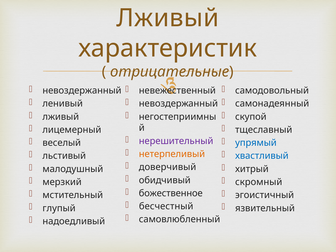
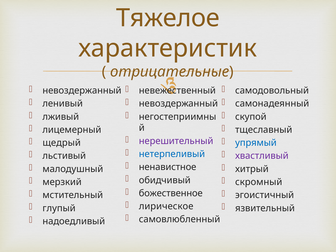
Лживый at (168, 18): Лживый -> Тяжелое
веселый: веселый -> щедрый
нетерпеливый colour: orange -> blue
хвастливый colour: blue -> purple
доверчивый: доверчивый -> ненавистное
бесчестный: бесчестный -> лирическое
